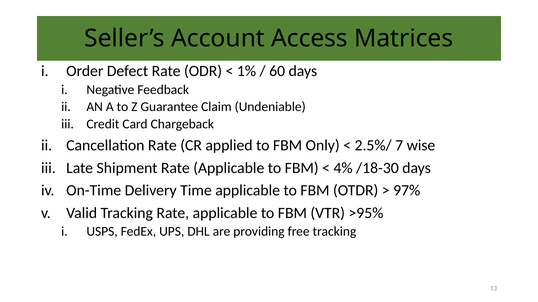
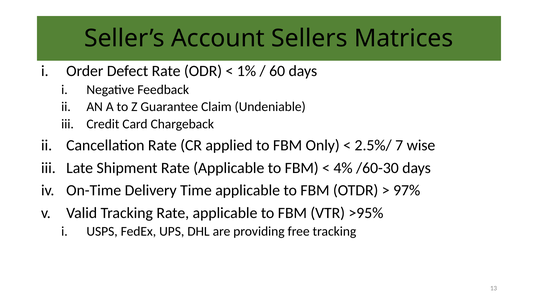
Access: Access -> Sellers
/18-30: /18-30 -> /60-30
